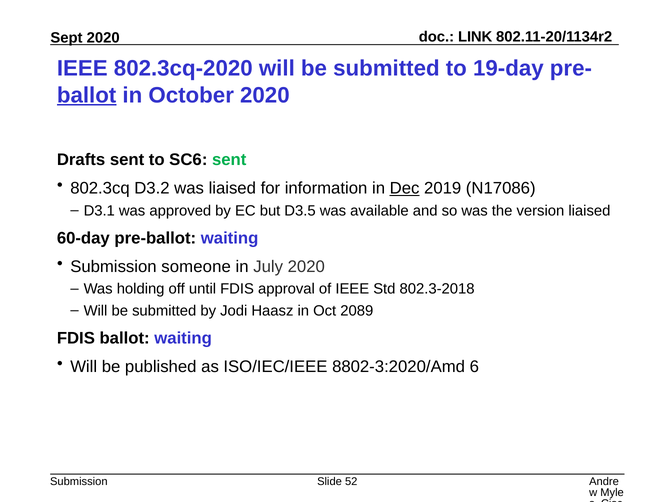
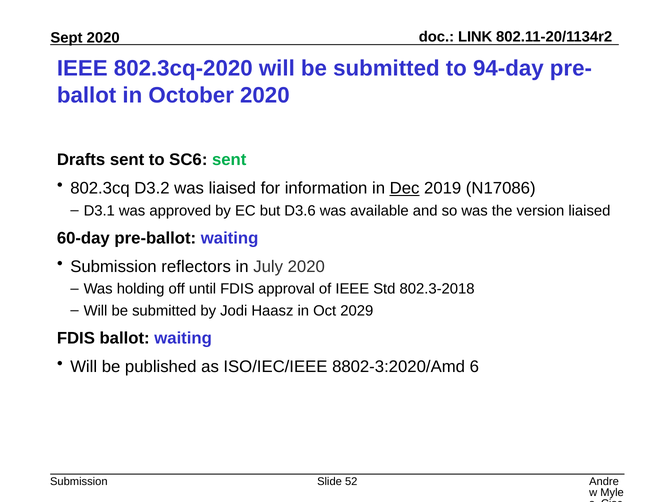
19-day: 19-day -> 94-day
ballot at (87, 95) underline: present -> none
D3.5: D3.5 -> D3.6
someone: someone -> reflectors
2089: 2089 -> 2029
